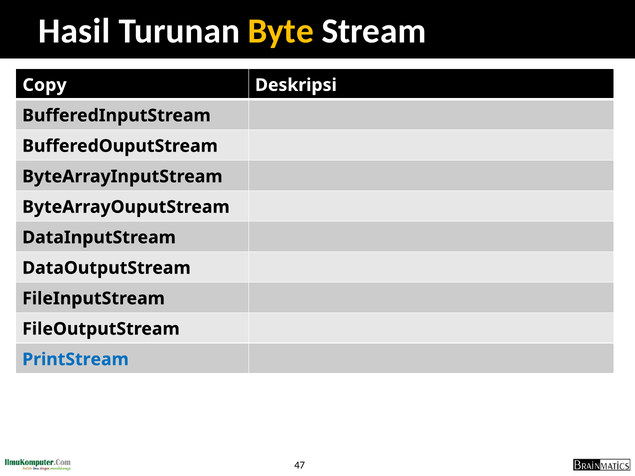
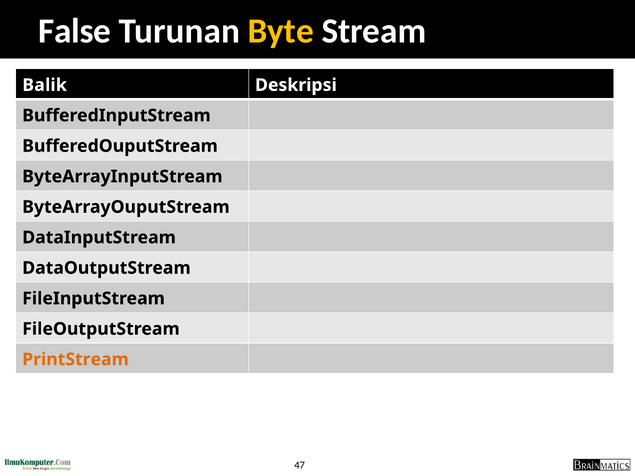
Hasil: Hasil -> False
Copy: Copy -> Balik
PrintStream colour: blue -> orange
